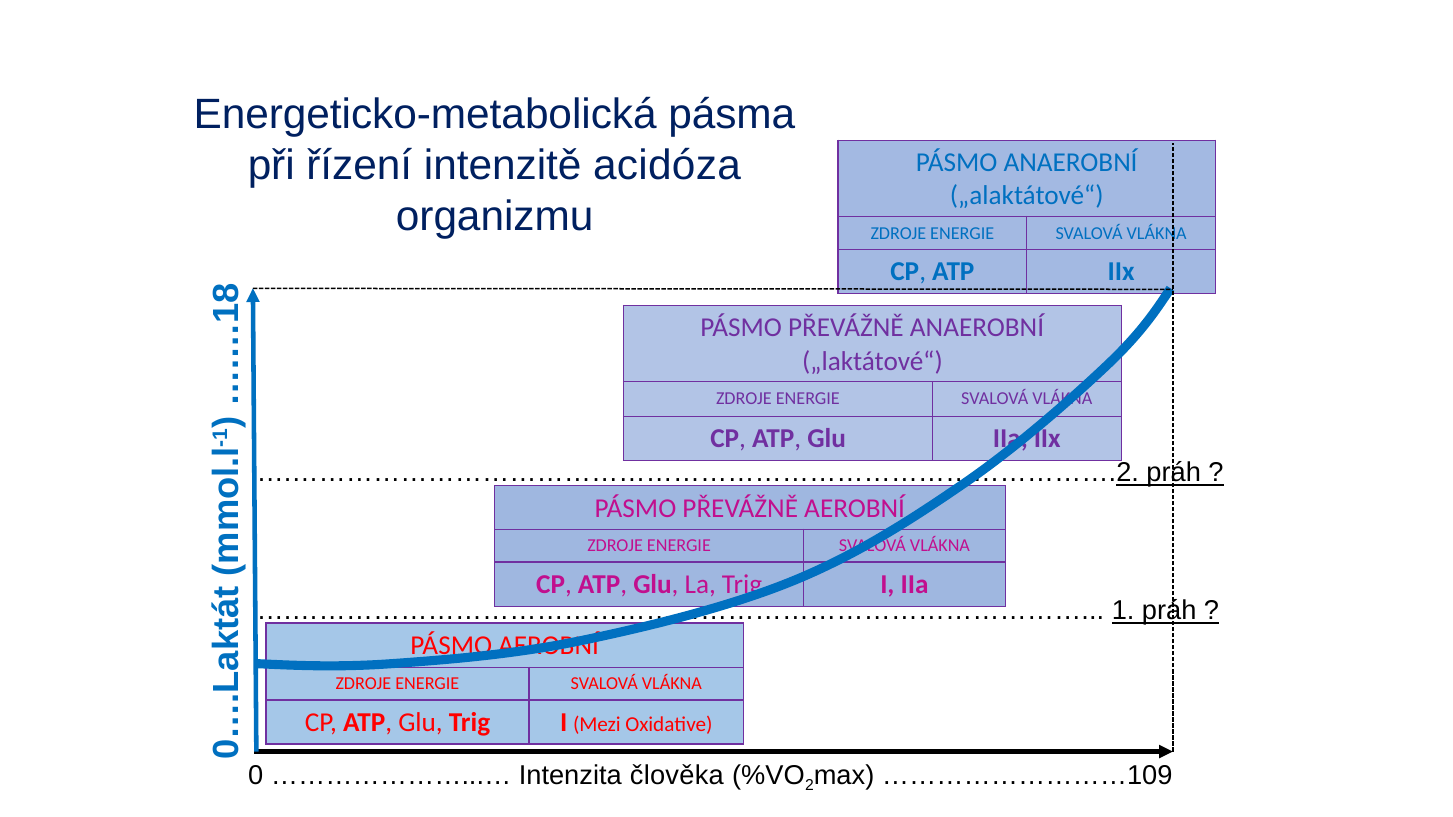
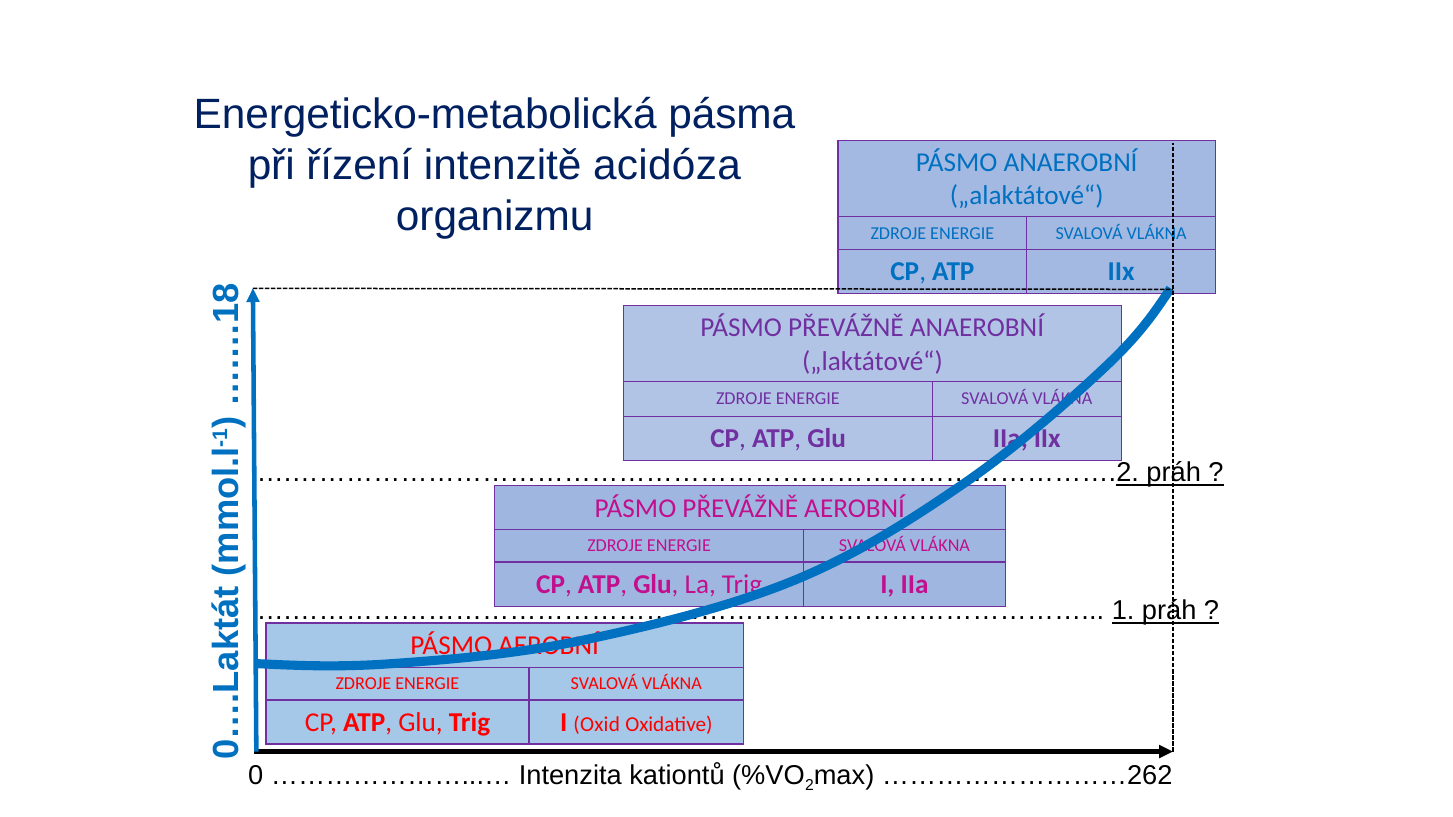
Mezi: Mezi -> Oxid
člověka: člověka -> kationtů
………………………109: ………………………109 -> ………………………262
